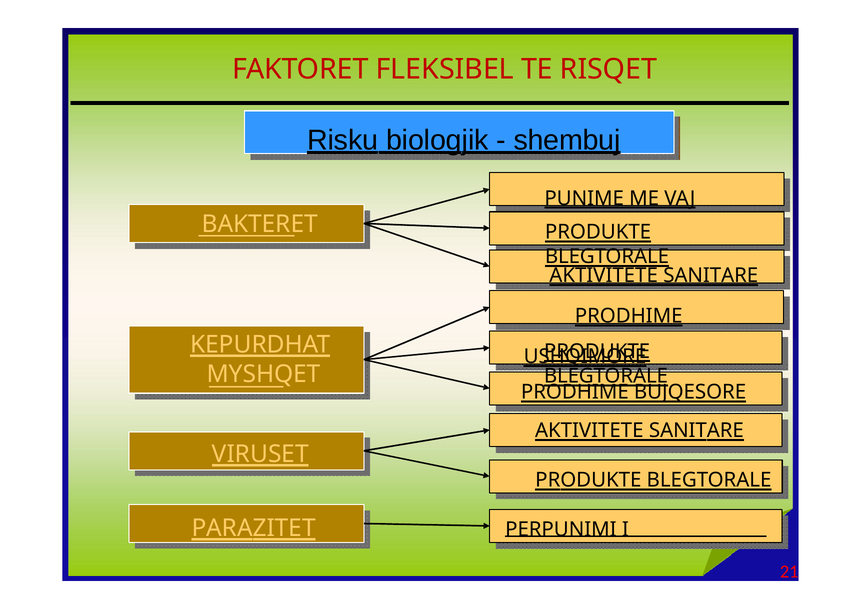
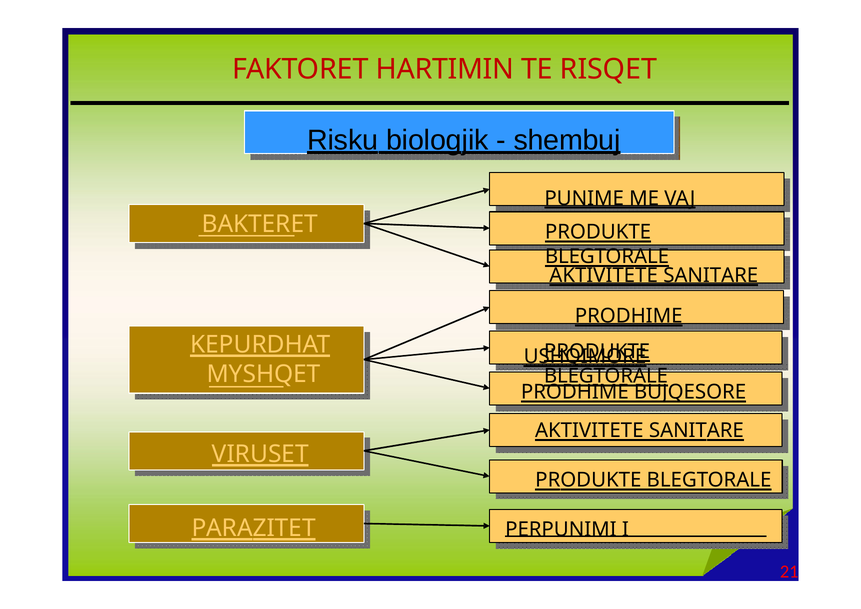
FLEKSIBEL: FLEKSIBEL -> HARTIMIN
